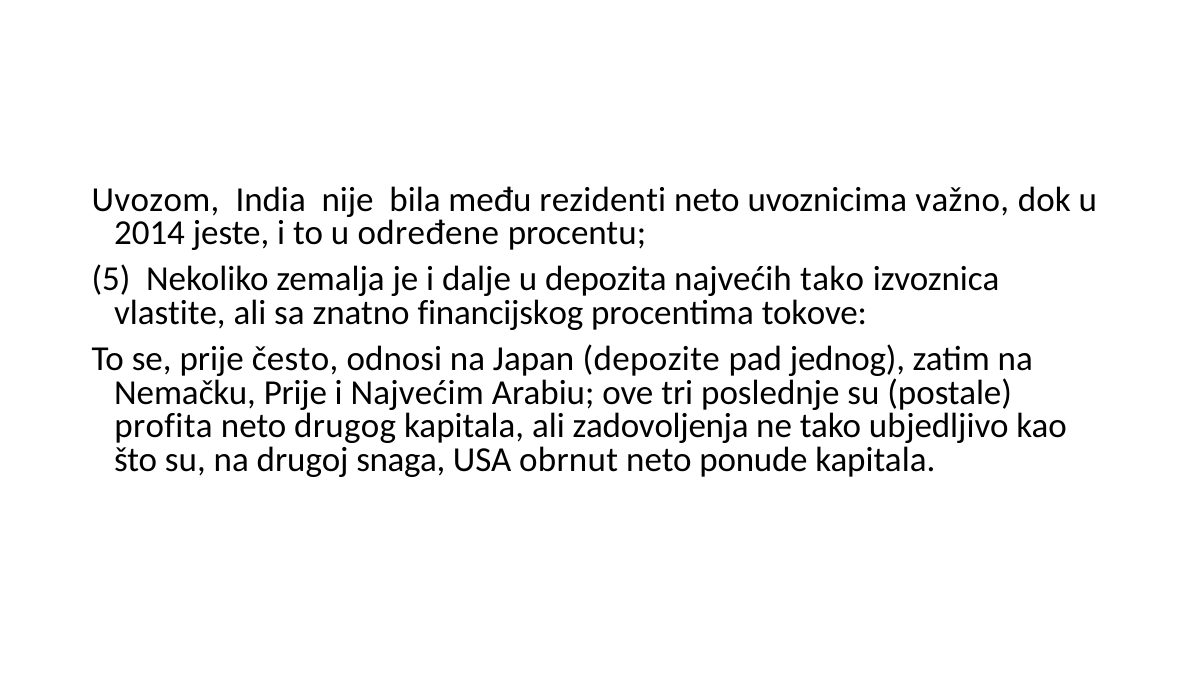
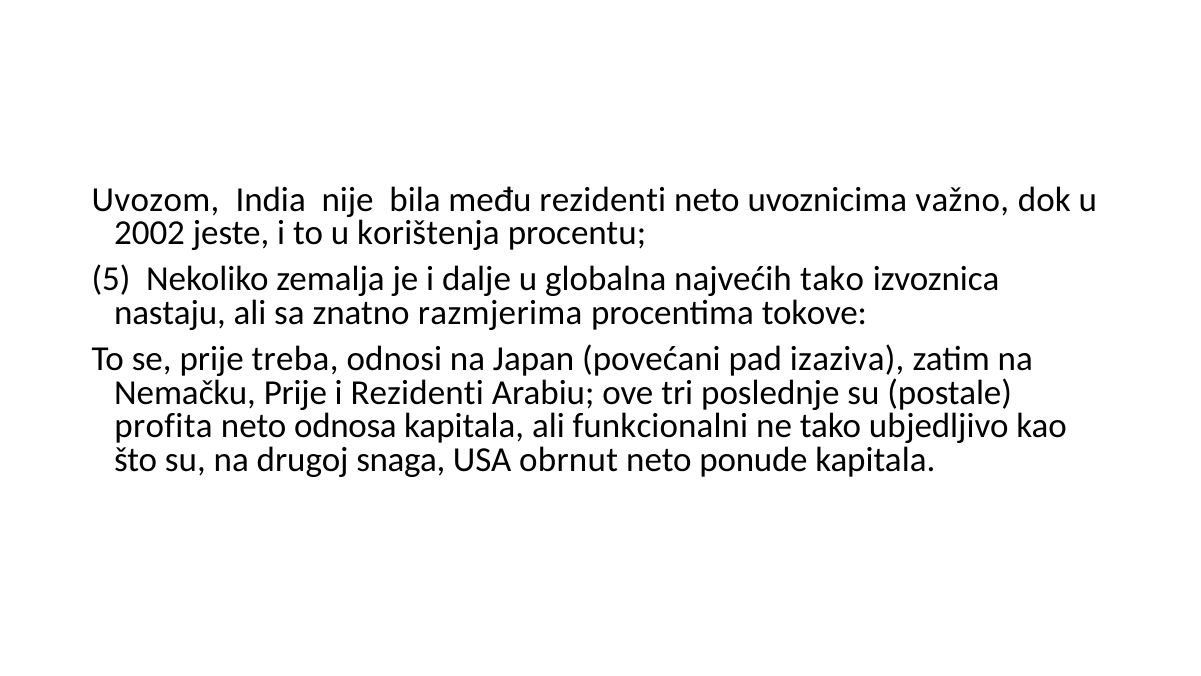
2014: 2014 -> 2002
određene: određene -> korištenja
depozita: depozita -> globalna
vlastite: vlastite -> nastaju
financijskog: financijskog -> razmjerima
često: često -> treba
depozite: depozite -> povećani
jednog: jednog -> izaziva
i Najvećim: Najvećim -> Rezidenti
drugog: drugog -> odnosa
zadovoljenja: zadovoljenja -> funkcionalni
